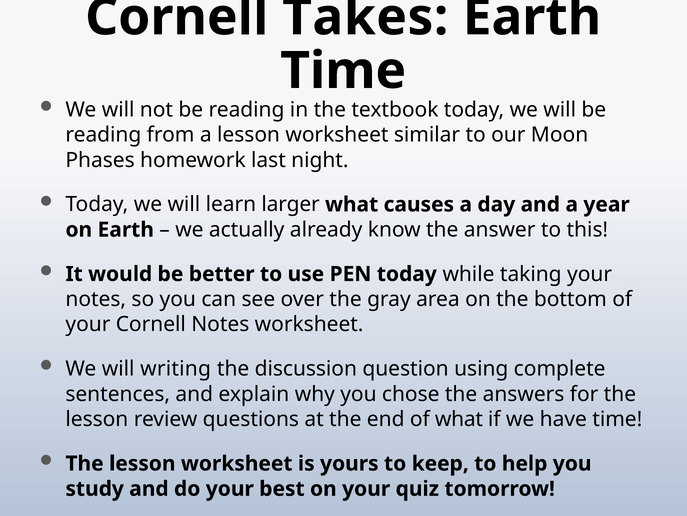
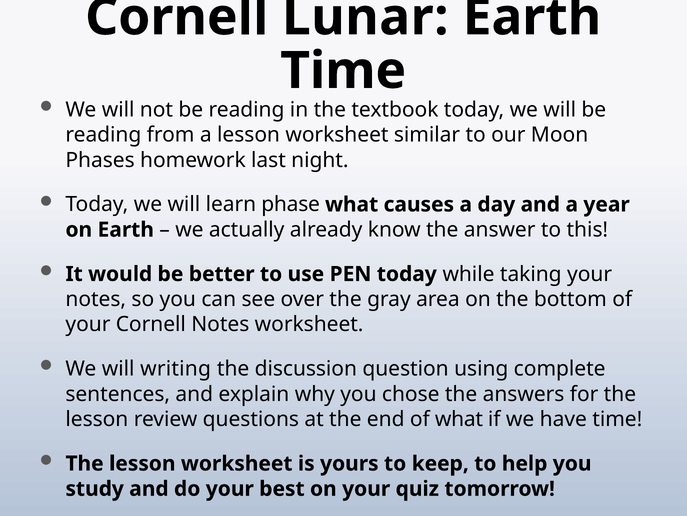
Takes: Takes -> Lunar
larger: larger -> phase
